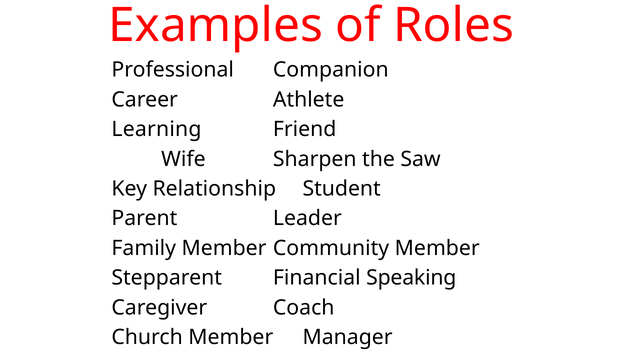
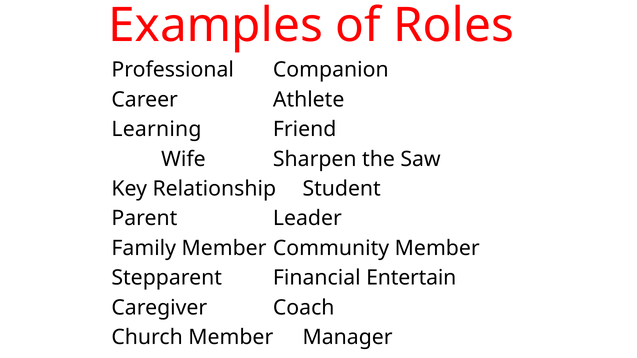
Speaking: Speaking -> Entertain
